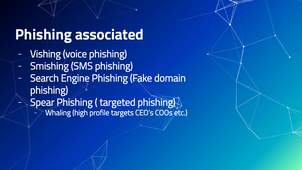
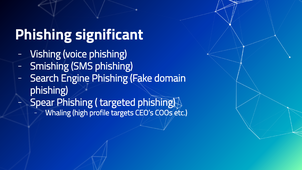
associated: associated -> significant
